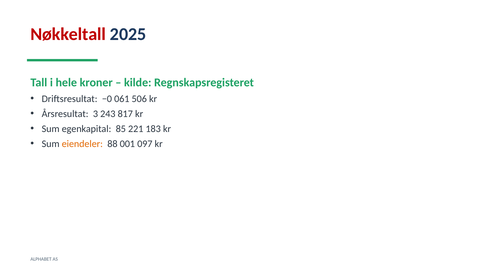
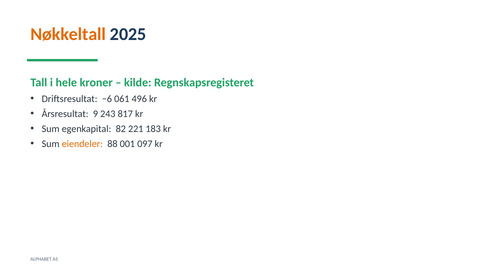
Nøkkeltall colour: red -> orange
−0: −0 -> −6
506: 506 -> 496
3: 3 -> 9
85: 85 -> 82
